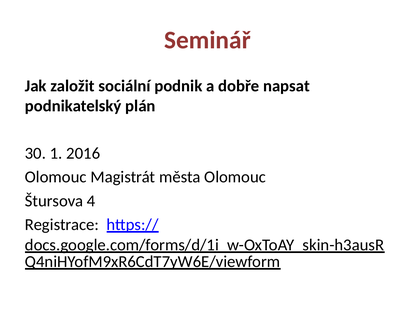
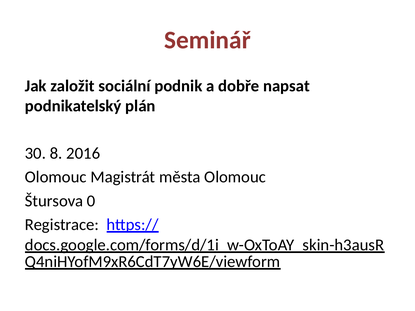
1: 1 -> 8
4: 4 -> 0
